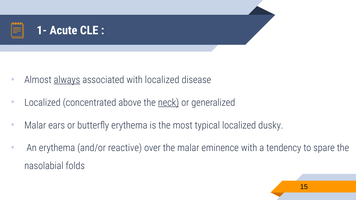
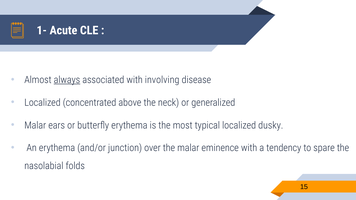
with localized: localized -> involving
neck underline: present -> none
reactive: reactive -> junction
